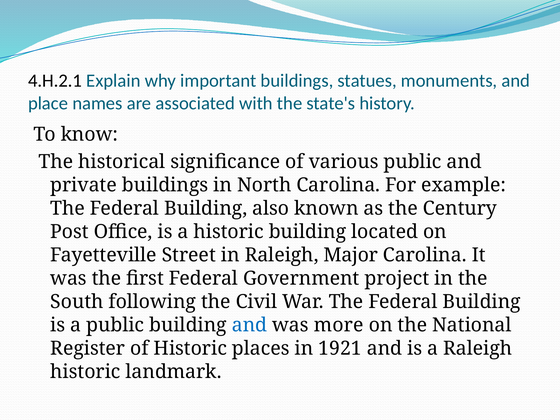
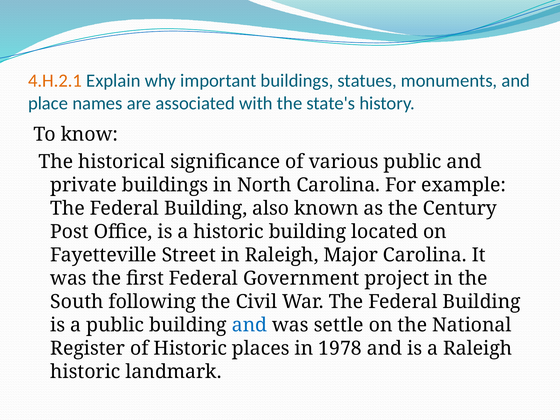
4.H.2.1 colour: black -> orange
more: more -> settle
1921: 1921 -> 1978
